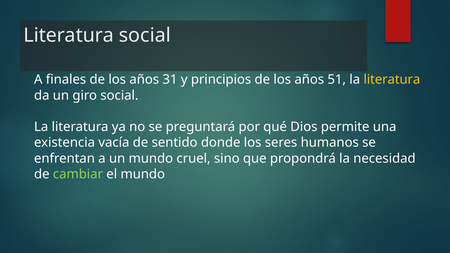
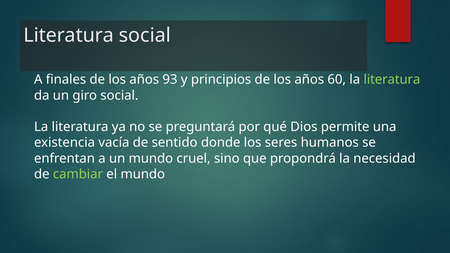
31: 31 -> 93
51: 51 -> 60
literatura at (392, 80) colour: yellow -> light green
